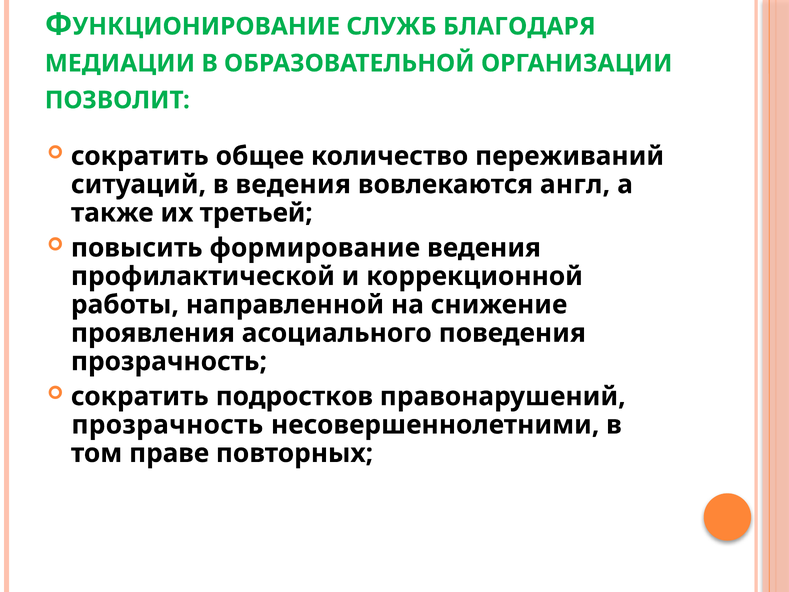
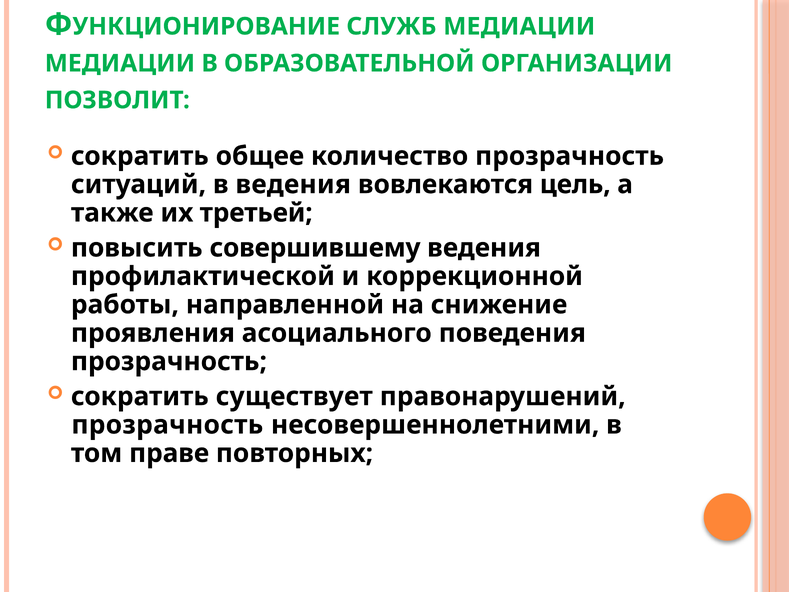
СЛУЖБ БЛАГОДАРЯ: БЛАГОДАРЯ -> МЕДИАЦИИ
количество переживаний: переживаний -> прозрачность
англ: англ -> цель
формирование: формирование -> совершившему
подростков: подростков -> существует
